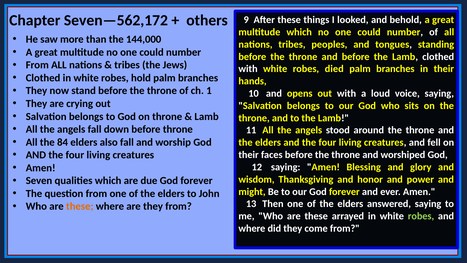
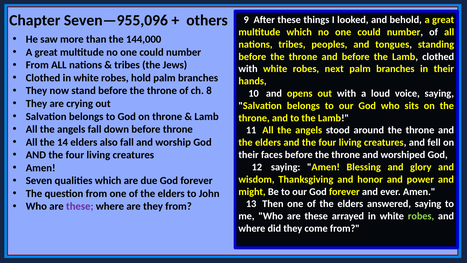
Seven—562,172: Seven—562,172 -> Seven—955,096
died: died -> next
1: 1 -> 8
84: 84 -> 14
these at (80, 206) colour: orange -> purple
